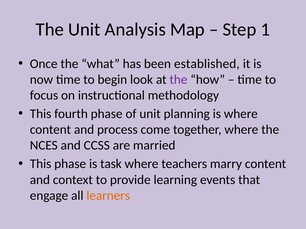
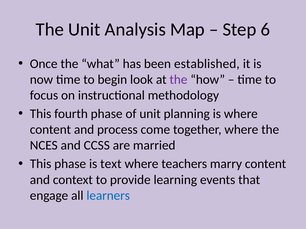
1: 1 -> 6
task: task -> text
learners colour: orange -> blue
